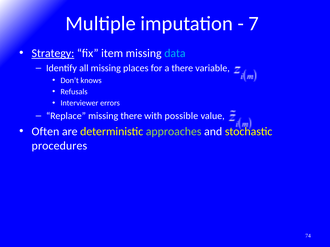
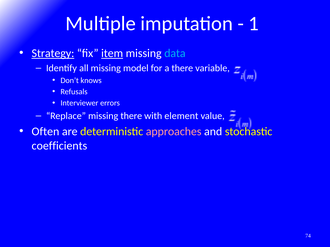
7: 7 -> 1
item underline: none -> present
places: places -> model
possible: possible -> element
approaches colour: light green -> pink
procedures: procedures -> coefficients
